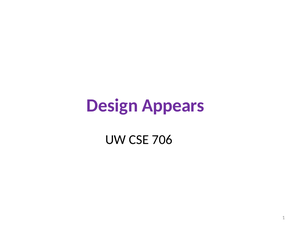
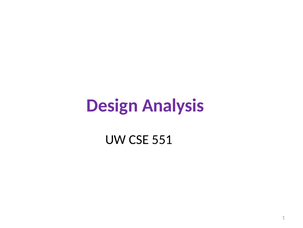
Appears: Appears -> Analysis
706: 706 -> 551
